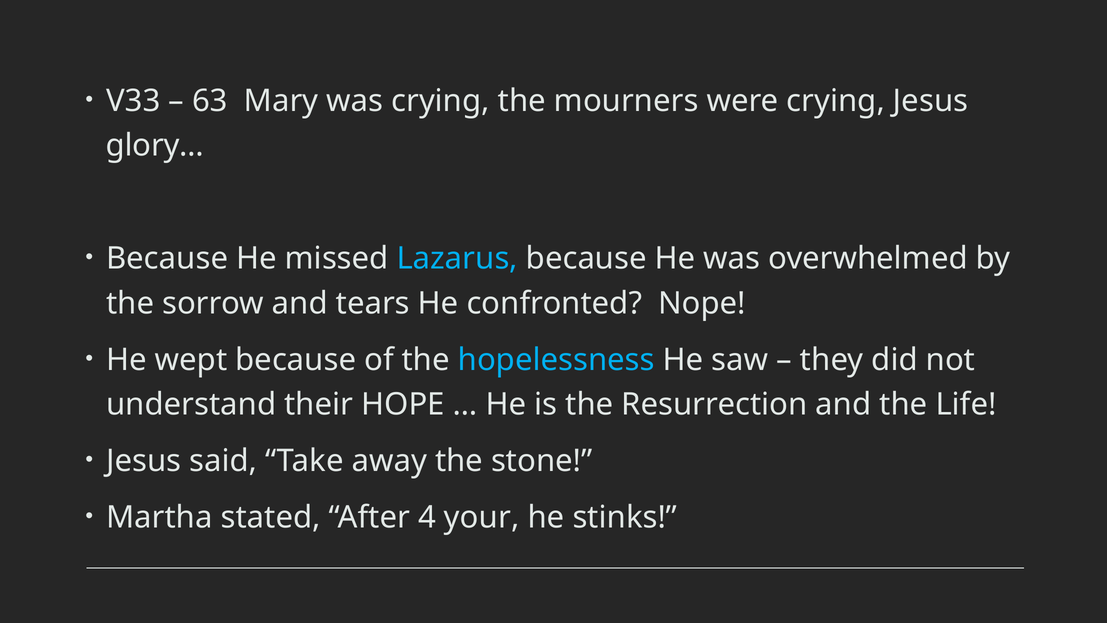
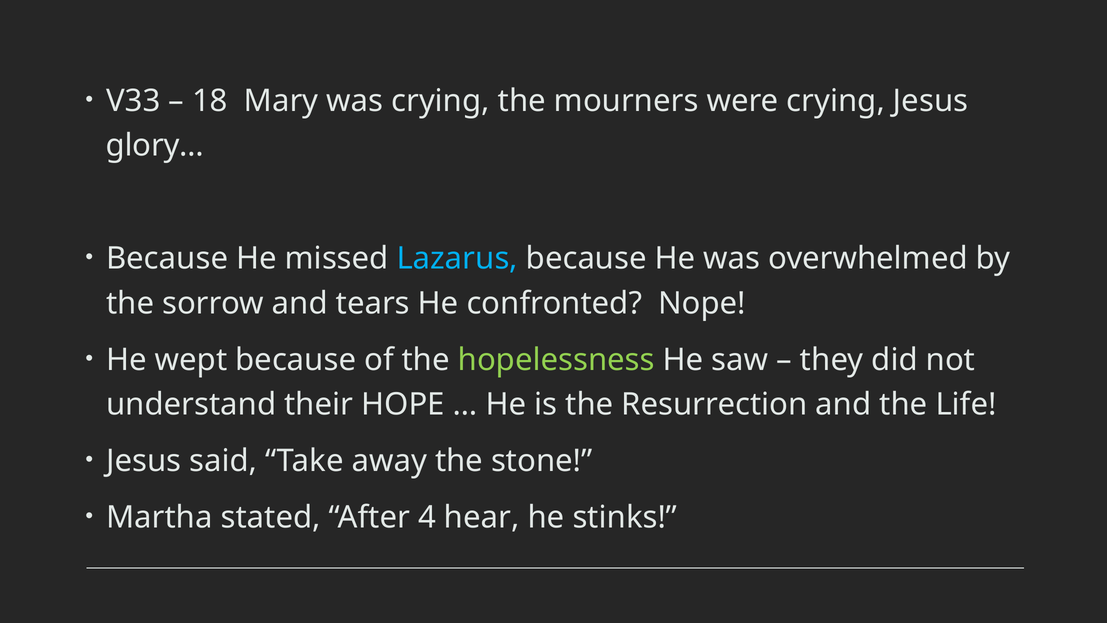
63: 63 -> 18
hopelessness colour: light blue -> light green
your: your -> hear
